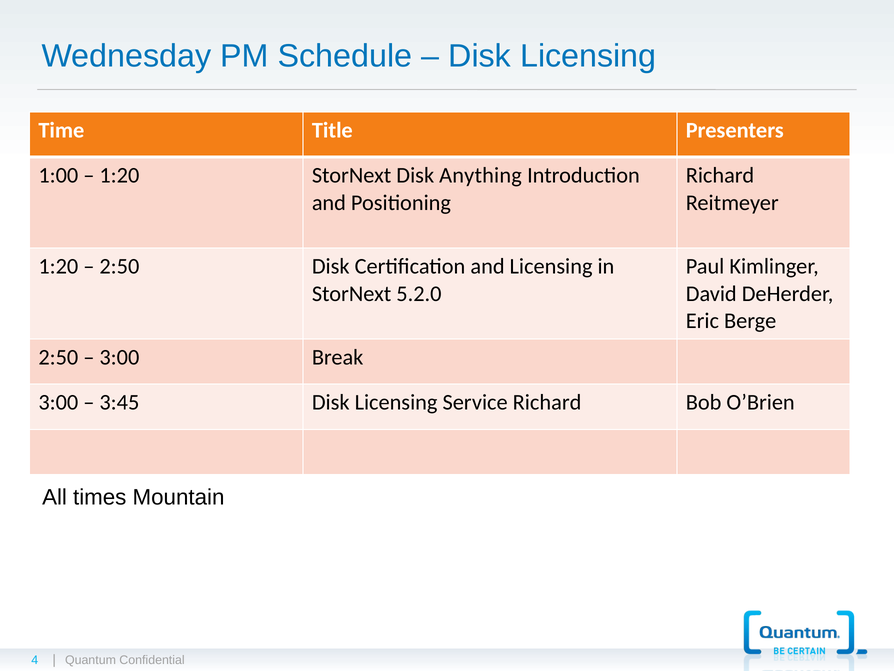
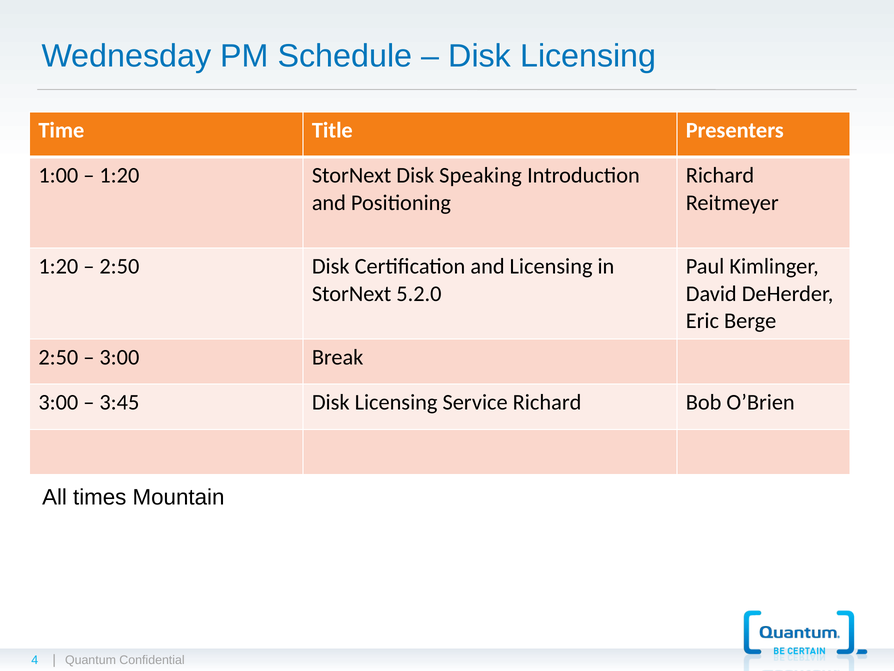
Anything: Anything -> Speaking
